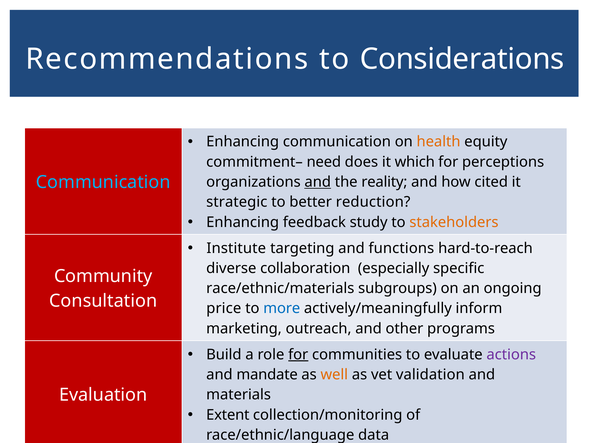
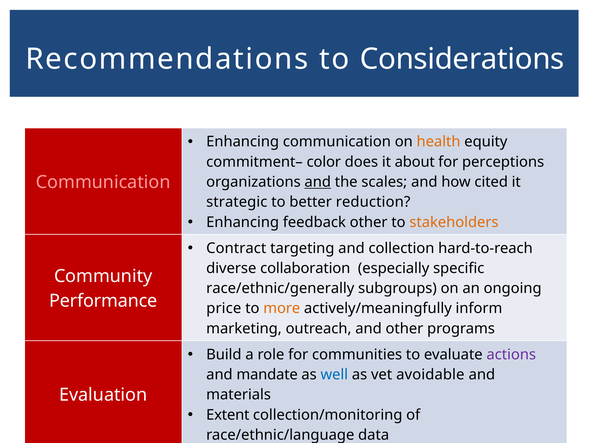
need: need -> color
which: which -> about
Communication at (103, 182) colour: light blue -> pink
reality: reality -> scales
feedback study: study -> other
Institute: Institute -> Contract
functions: functions -> collection
race/ethnic/materials: race/ethnic/materials -> race/ethnic/generally
Consultation: Consultation -> Performance
more colour: blue -> orange
for at (298, 354) underline: present -> none
well colour: orange -> blue
validation: validation -> avoidable
